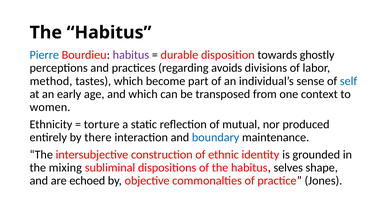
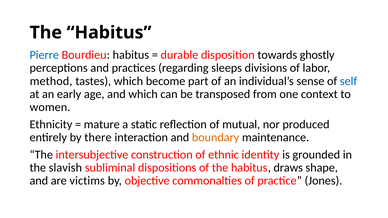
habitus at (131, 55) colour: purple -> black
avoids: avoids -> sleeps
torture: torture -> mature
boundary colour: blue -> orange
mixing: mixing -> slavish
selves: selves -> draws
echoed: echoed -> victims
